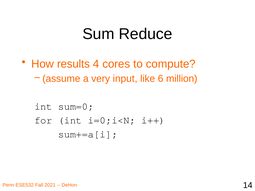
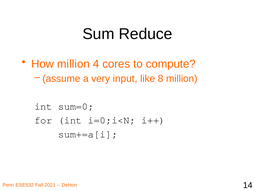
How results: results -> million
6: 6 -> 8
